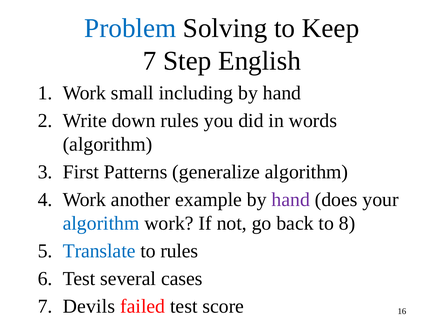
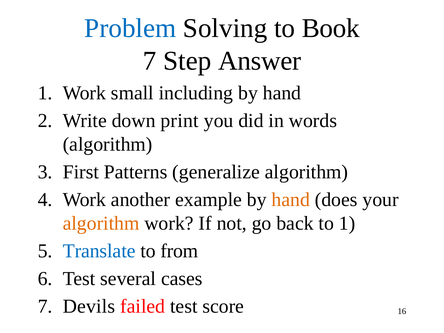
Keep: Keep -> Book
English: English -> Answer
down rules: rules -> print
hand at (291, 200) colour: purple -> orange
algorithm at (101, 223) colour: blue -> orange
to 8: 8 -> 1
to rules: rules -> from
